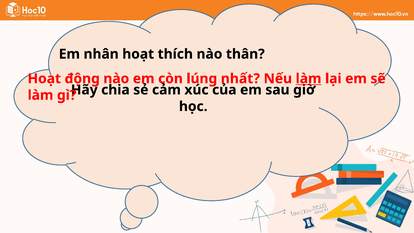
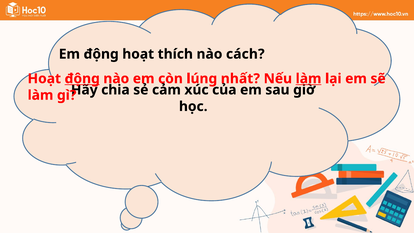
Em nhân: nhân -> động
thân: thân -> cách
động at (82, 79) underline: none -> present
